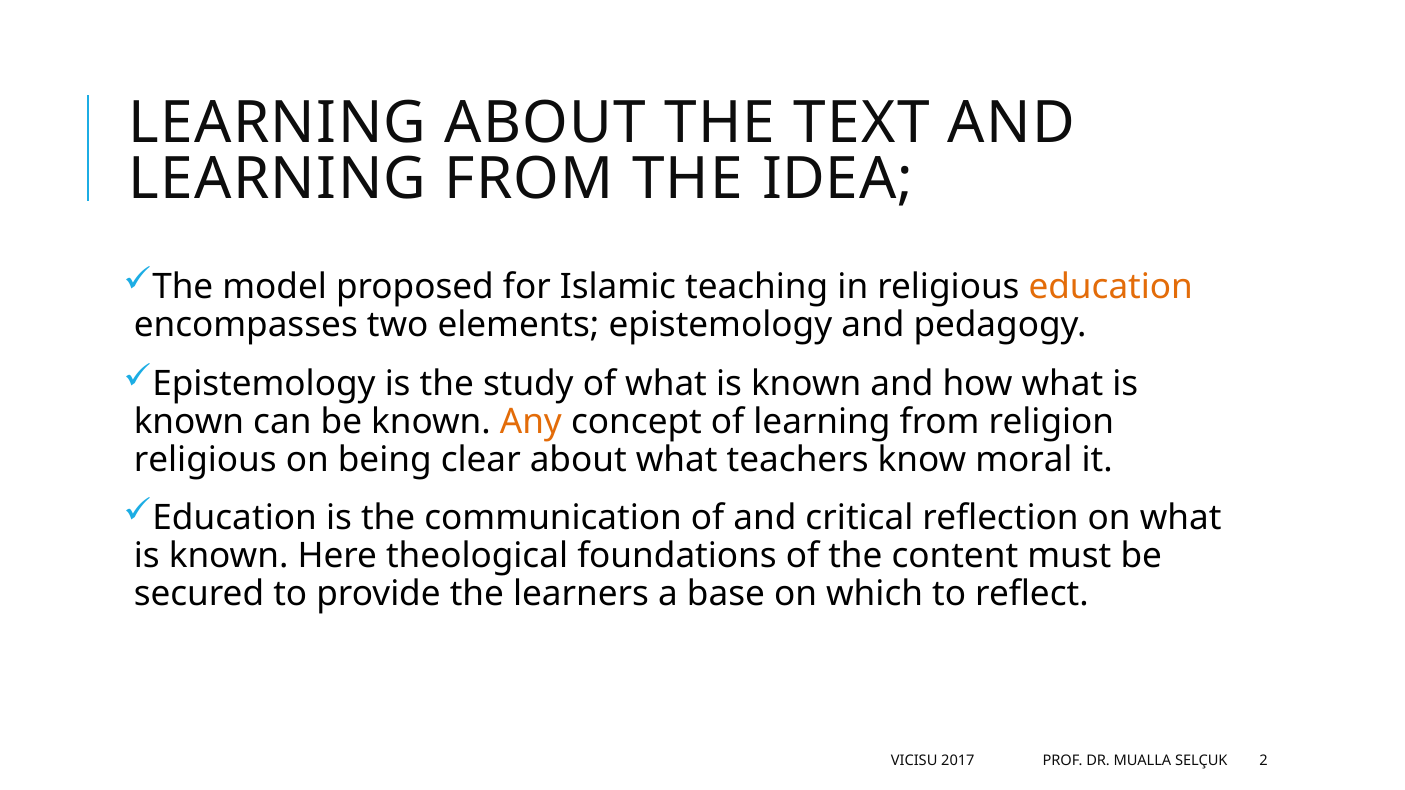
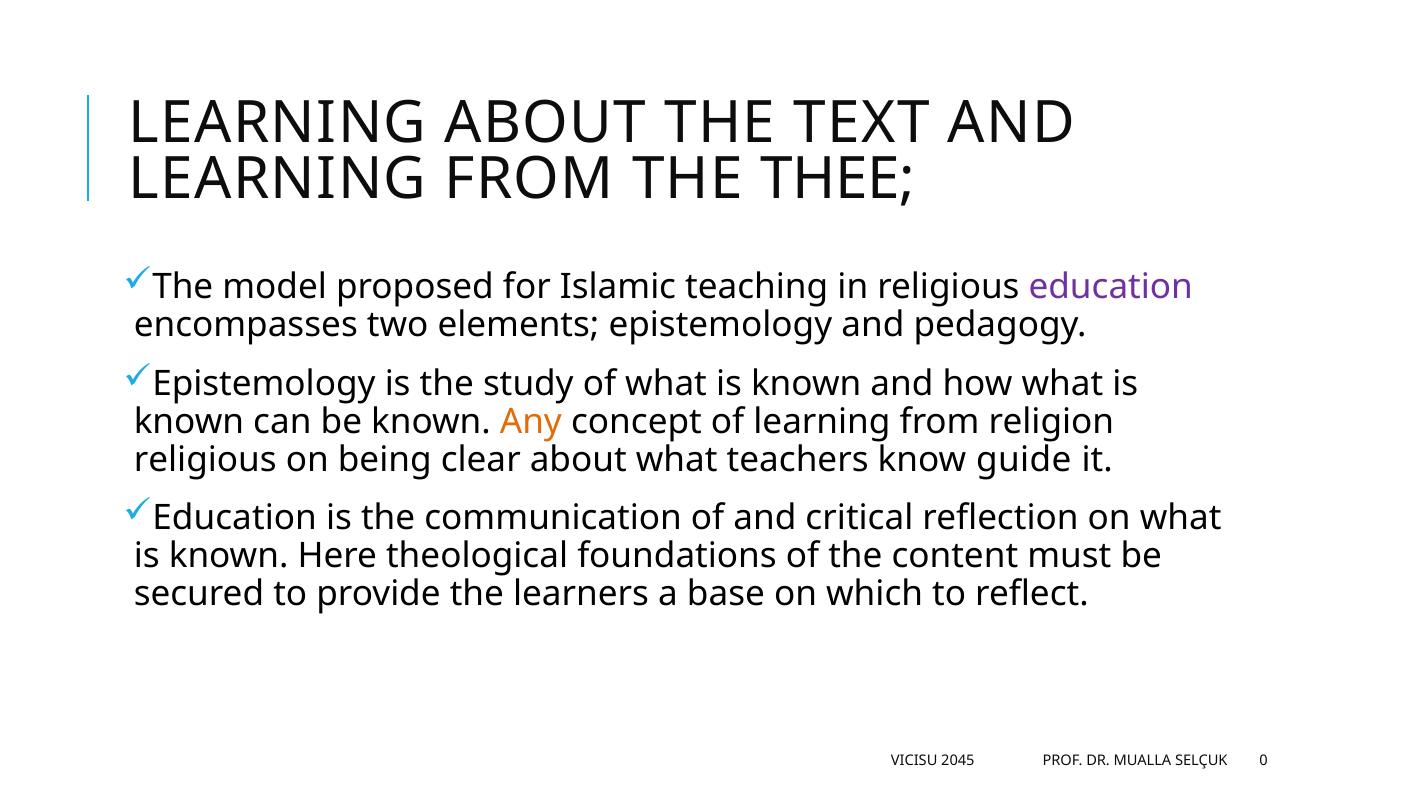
IDEA: IDEA -> THEE
education at (1111, 287) colour: orange -> purple
moral: moral -> guide
2017: 2017 -> 2045
2: 2 -> 0
